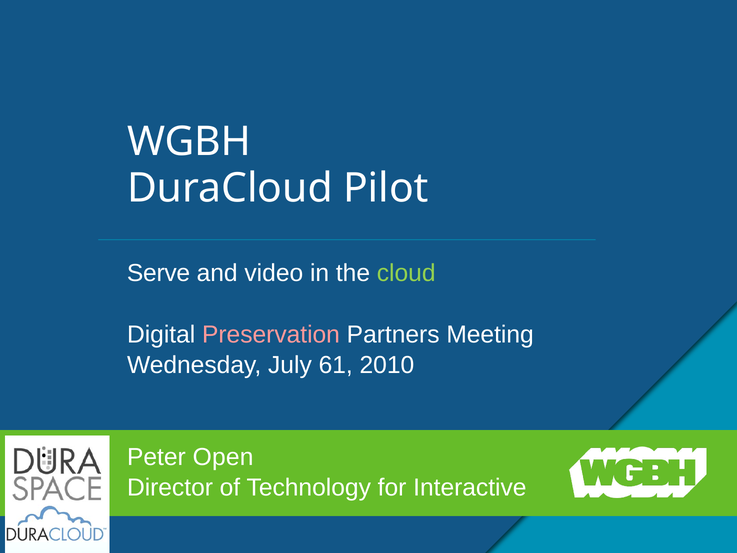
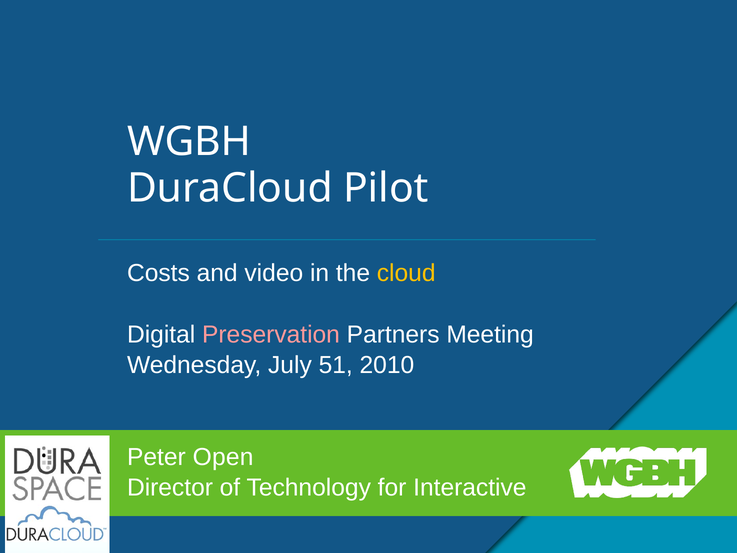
Serve: Serve -> Costs
cloud colour: light green -> yellow
61: 61 -> 51
